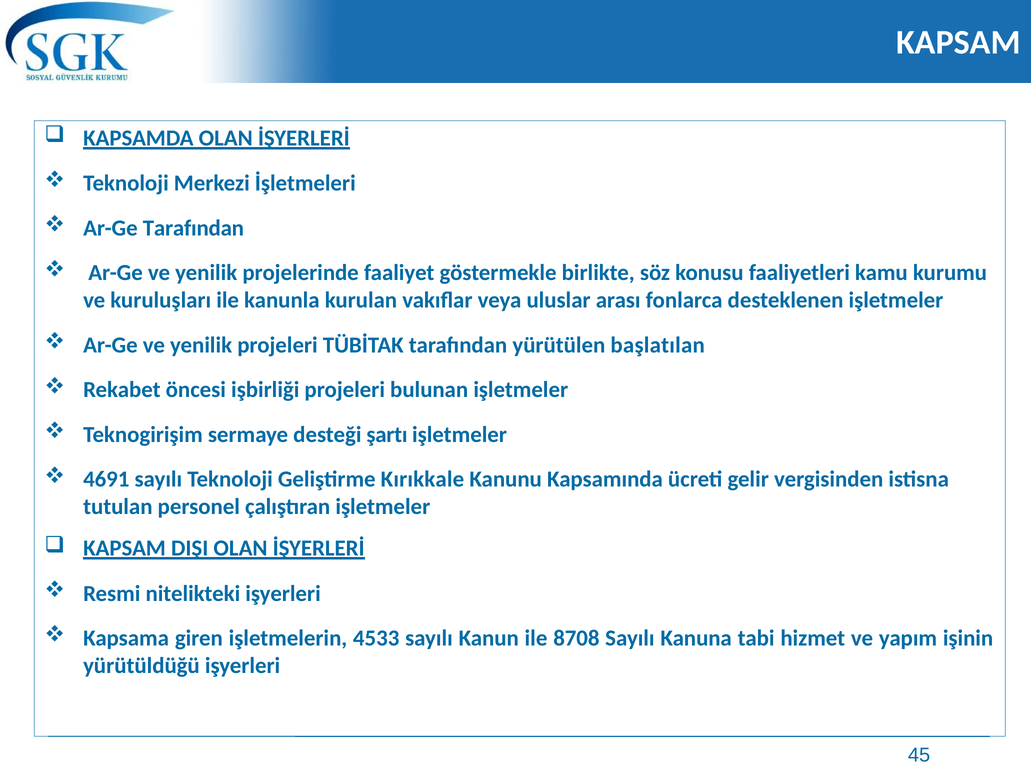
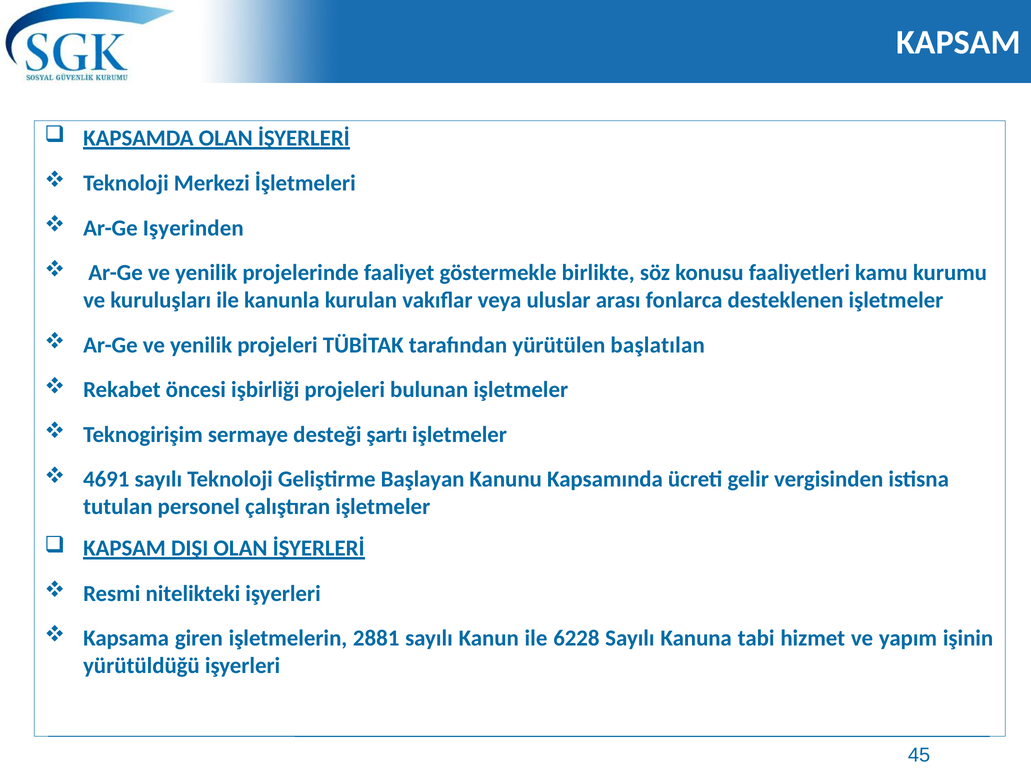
Ar-Ge Tarafından: Tarafından -> Işyerinden
Kırıkkale: Kırıkkale -> Başlayan
4533: 4533 -> 2881
8708: 8708 -> 6228
